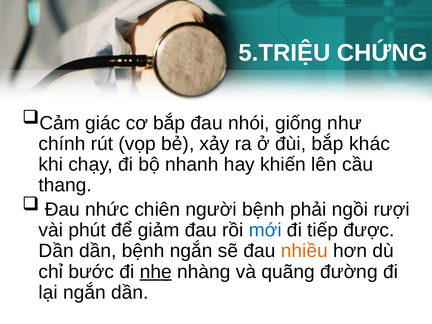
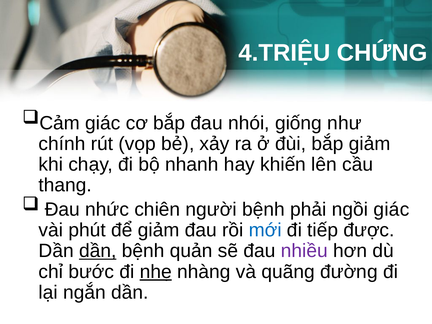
5.TRIỆU: 5.TRIỆU -> 4.TRIỆU
bắp khác: khác -> giảm
ngồi rượi: rượi -> giác
dần at (98, 251) underline: none -> present
bệnh ngắn: ngắn -> quản
nhiều colour: orange -> purple
